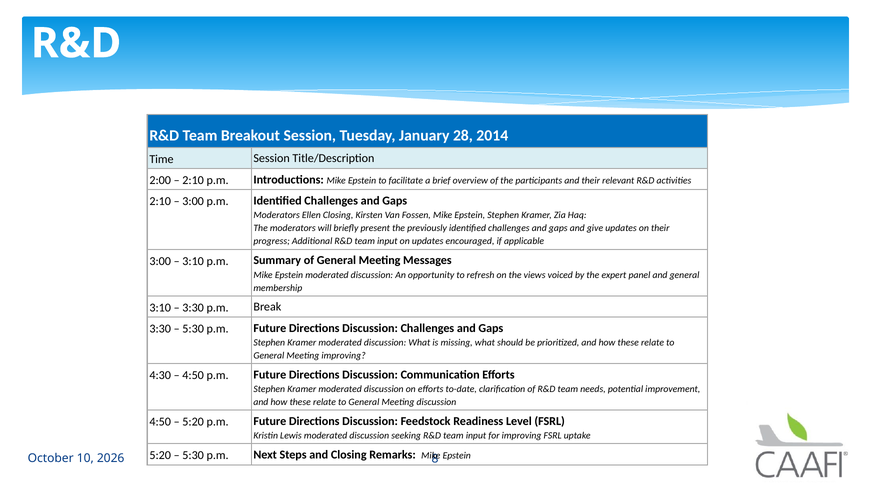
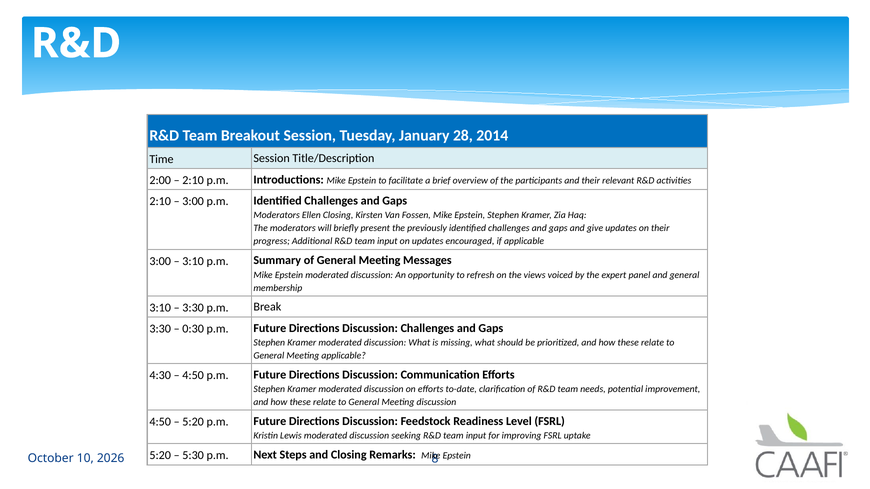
5:30 at (193, 329): 5:30 -> 0:30
Meeting improving: improving -> applicable
